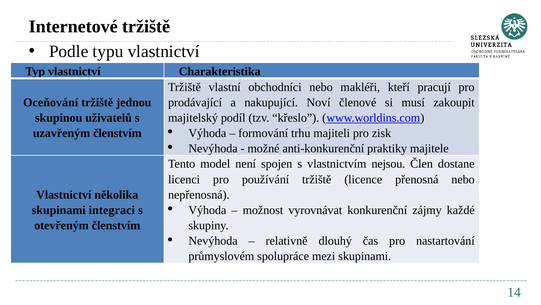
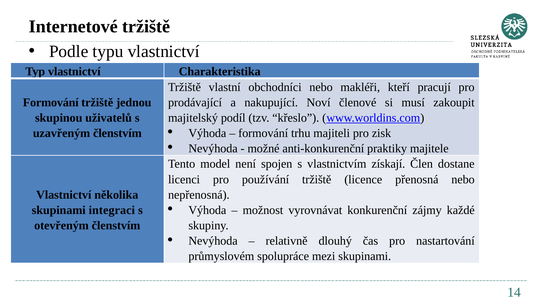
Oceňování at (51, 102): Oceňování -> Formování
nejsou: nejsou -> získají
